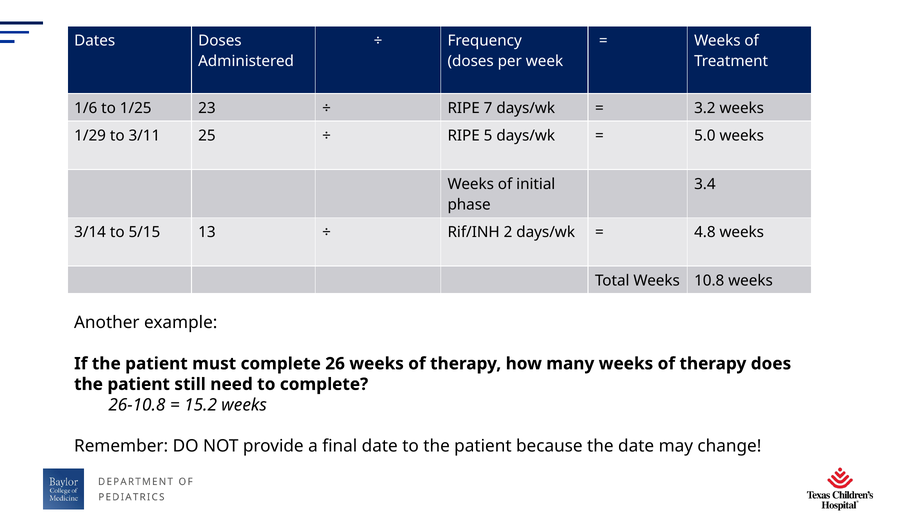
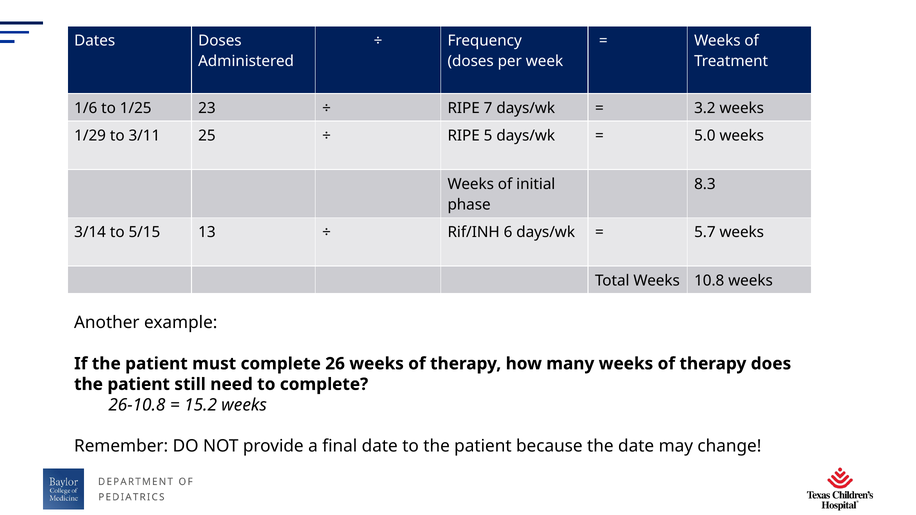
3.4: 3.4 -> 8.3
2: 2 -> 6
4.8: 4.8 -> 5.7
